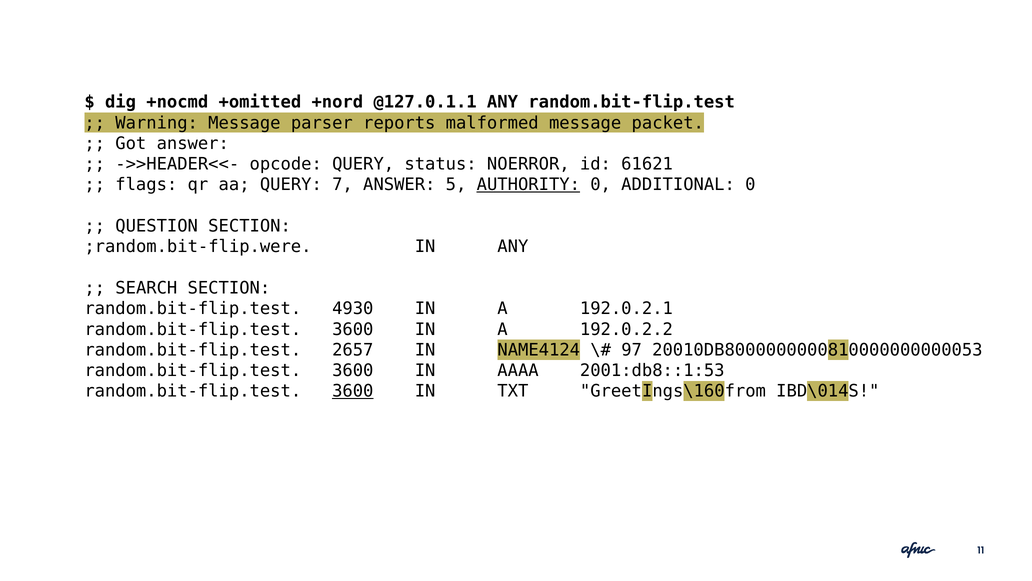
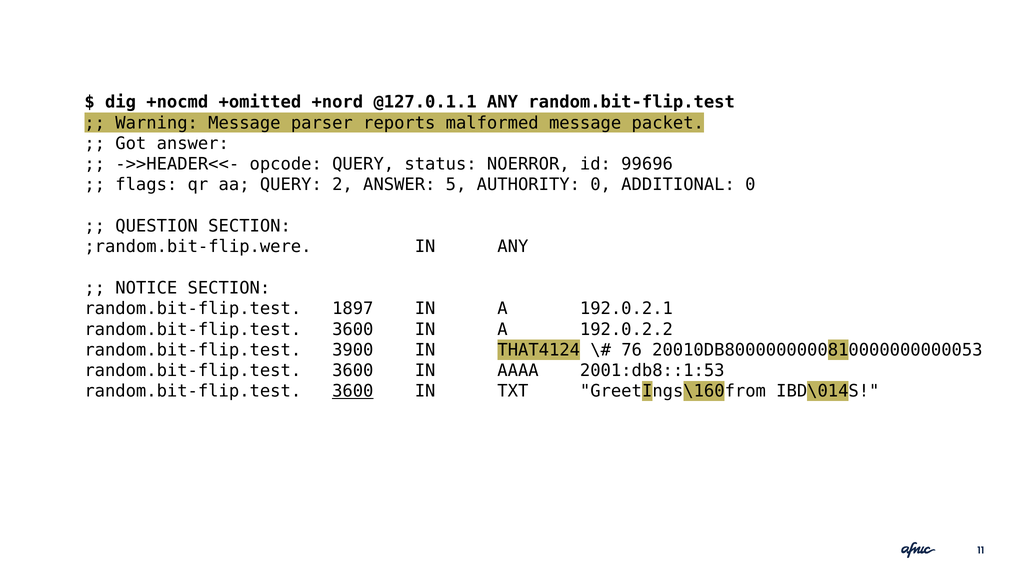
61621: 61621 -> 99696
7: 7 -> 2
AUTHORITY underline: present -> none
SEARCH: SEARCH -> NOTICE
4930: 4930 -> 1897
2657: 2657 -> 3900
NAME4124: NAME4124 -> THAT4124
97: 97 -> 76
